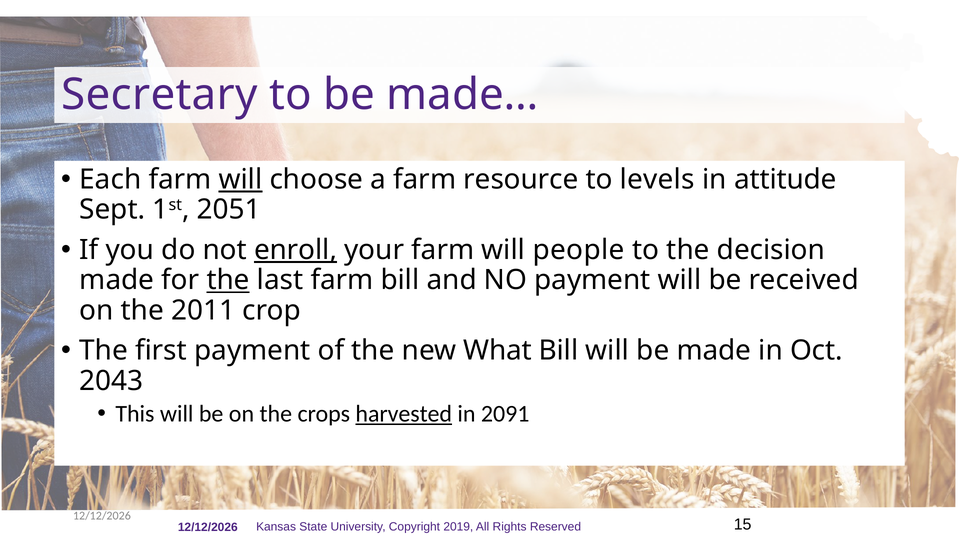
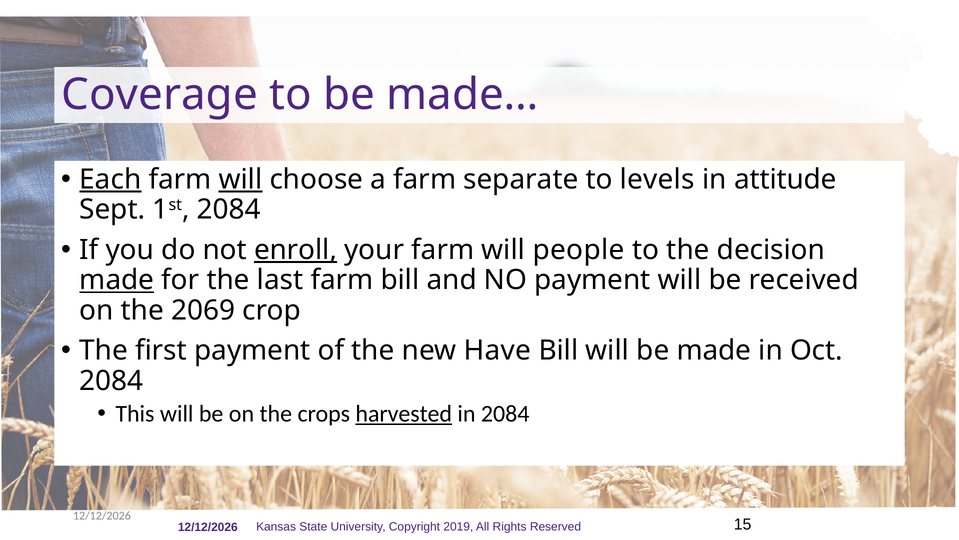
Secretary: Secretary -> Coverage
Each underline: none -> present
resource: resource -> separate
1st 2051: 2051 -> 2084
made at (117, 280) underline: none -> present
the at (228, 280) underline: present -> none
2011: 2011 -> 2069
What: What -> Have
2043 at (111, 380): 2043 -> 2084
in 2091: 2091 -> 2084
